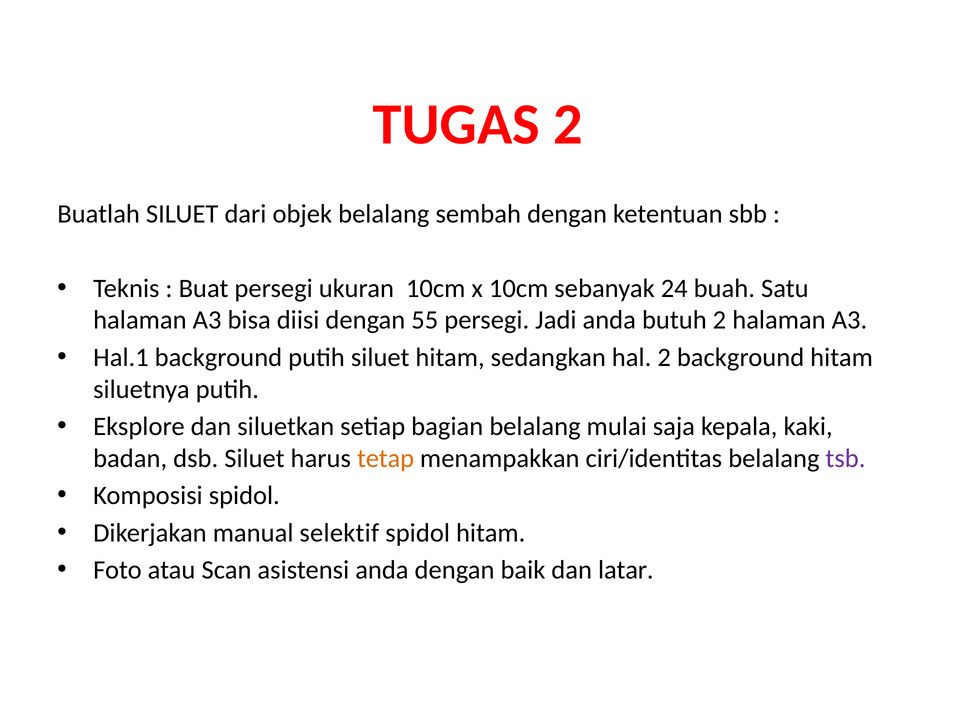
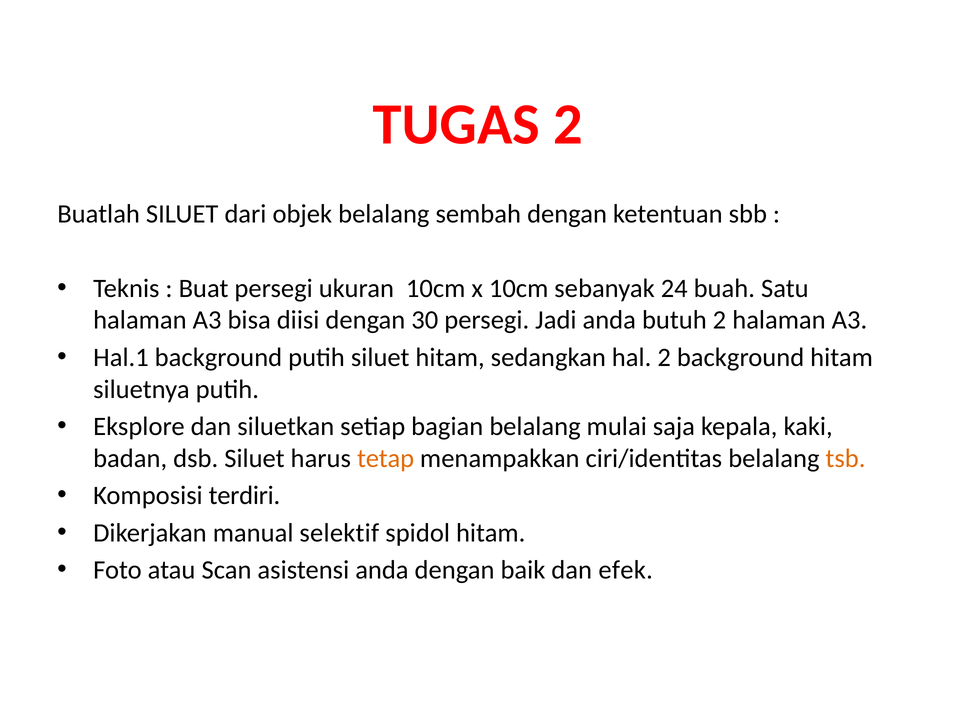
55: 55 -> 30
tsb colour: purple -> orange
Komposisi spidol: spidol -> terdiri
latar: latar -> efek
